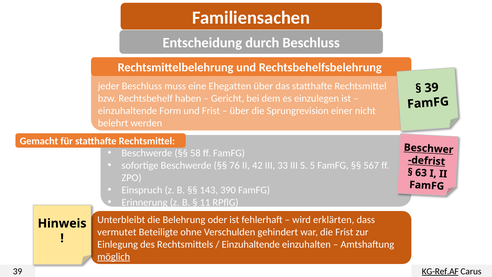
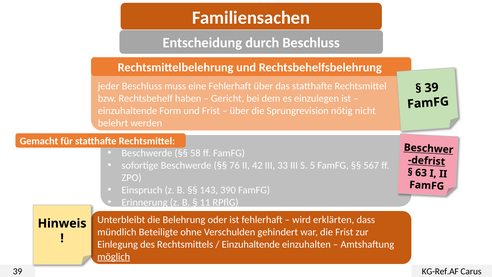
eine Ehegatten: Ehegatten -> Fehlerhaft
einer: einer -> nötig
vermutet: vermutet -> mündlich
KG-Ref.AF underline: present -> none
